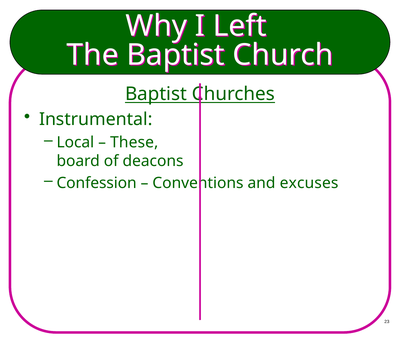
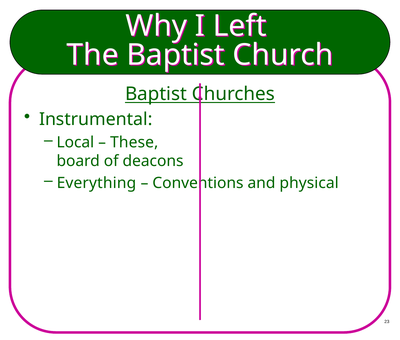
Confession: Confession -> Everything
excuses: excuses -> physical
